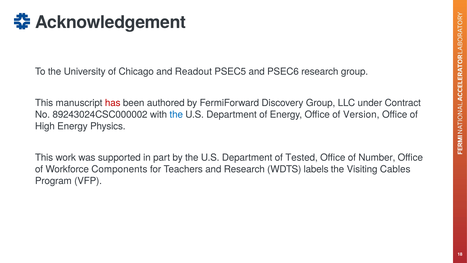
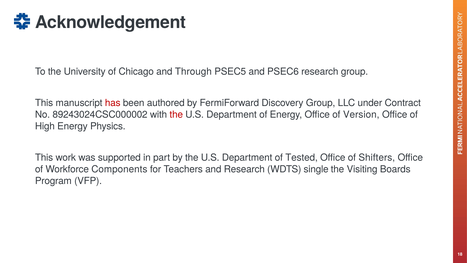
Readout: Readout -> Through
the at (176, 114) colour: blue -> red
Number: Number -> Shifters
labels: labels -> single
Cables: Cables -> Boards
